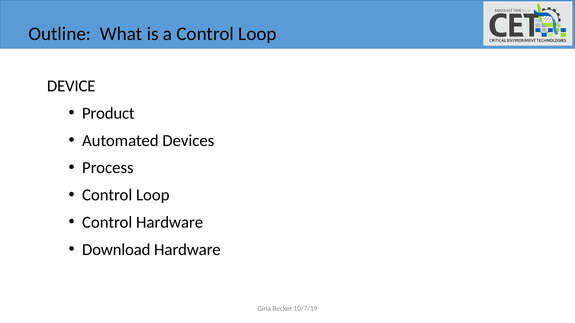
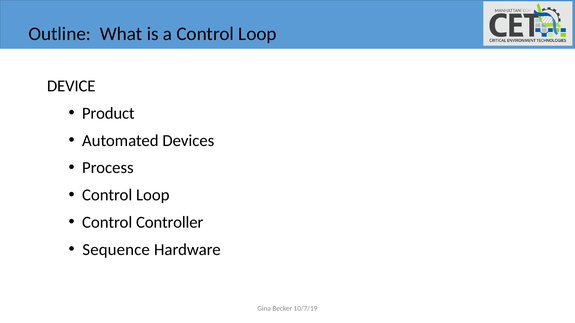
Control Hardware: Hardware -> Controller
Download: Download -> Sequence
